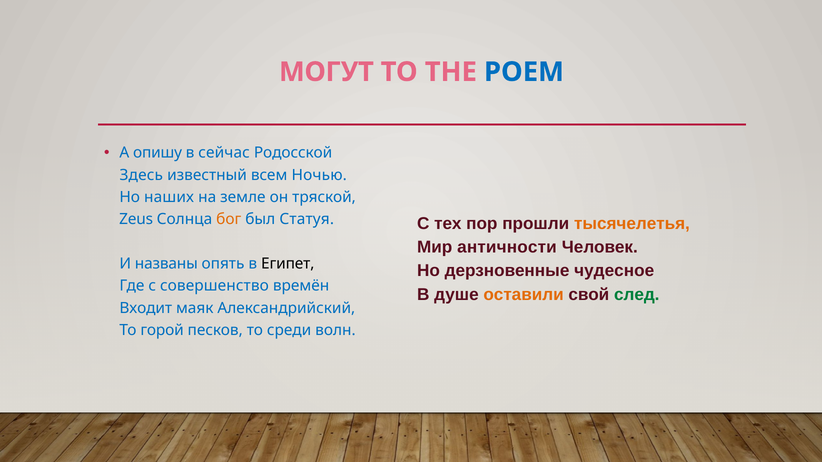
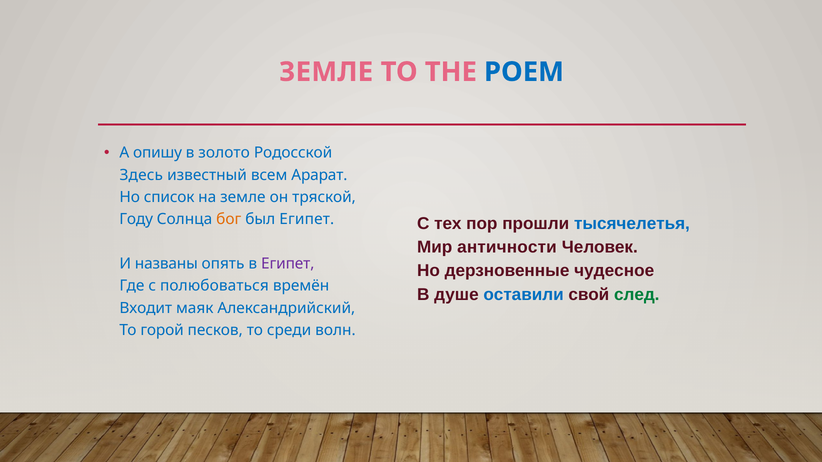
МОГУТ at (326, 72): МОГУТ -> ЗЕМЛЕ
сейчас: сейчас -> золото
Ночью: Ночью -> Арарат
наших: наших -> список
Zeus: Zeus -> Году
был Статуя: Статуя -> Египет
тысячелетья colour: orange -> blue
Египет at (288, 264) colour: black -> purple
совершенство: совершенство -> полюбоваться
оставили colour: orange -> blue
